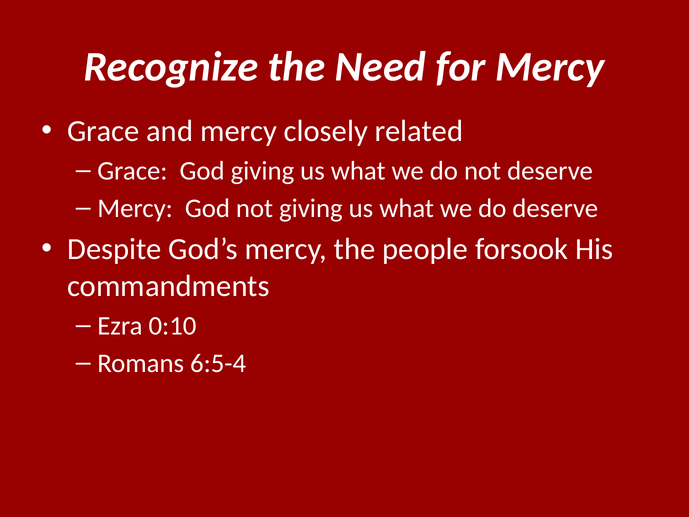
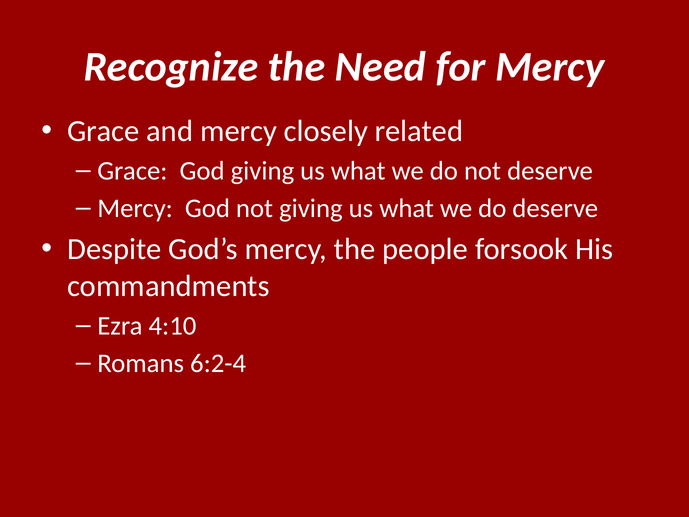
0:10: 0:10 -> 4:10
6:5-4: 6:5-4 -> 6:2-4
